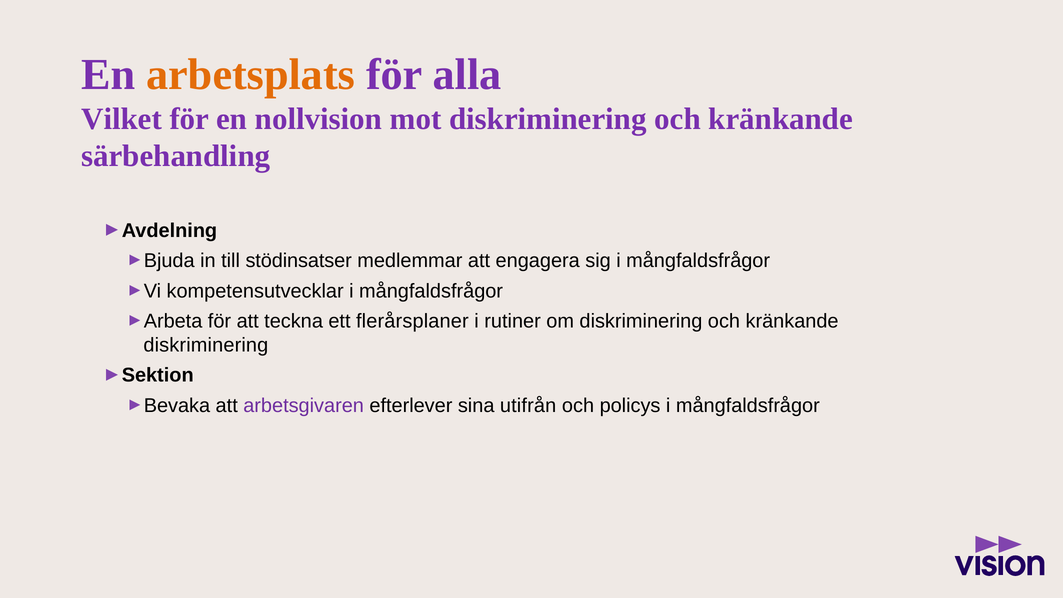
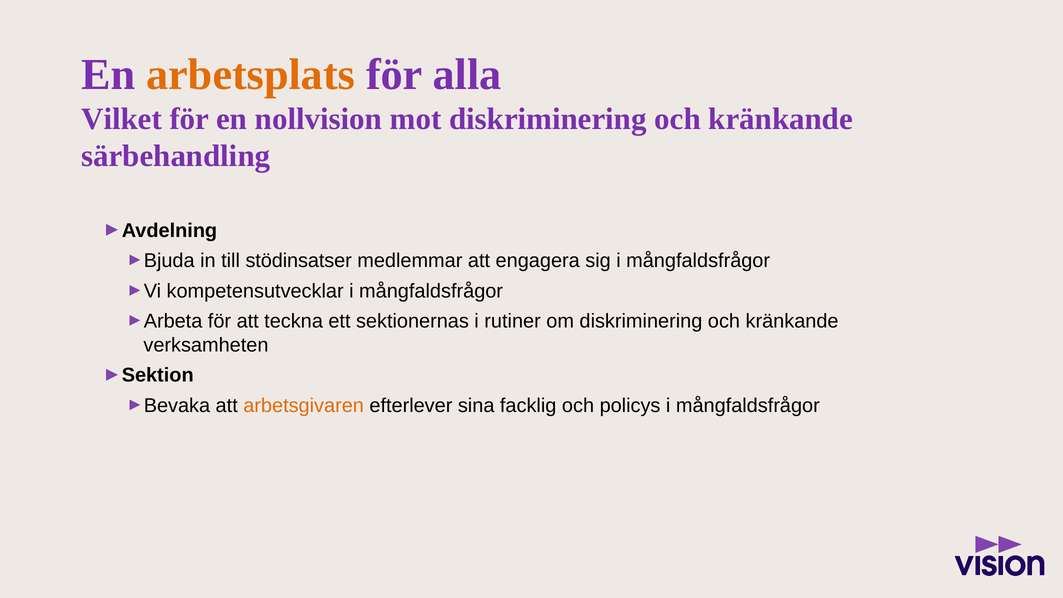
flerårsplaner: flerårsplaner -> sektionernas
diskriminering at (206, 345): diskriminering -> verksamheten
arbetsgivaren colour: purple -> orange
utifrån: utifrån -> facklig
